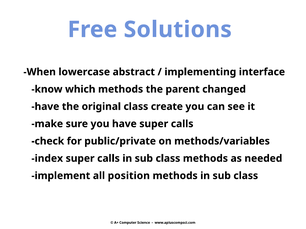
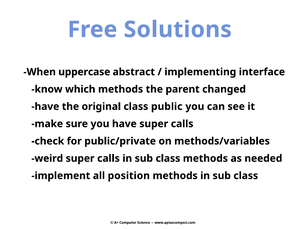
lowercase: lowercase -> uppercase
create: create -> public
index: index -> weird
